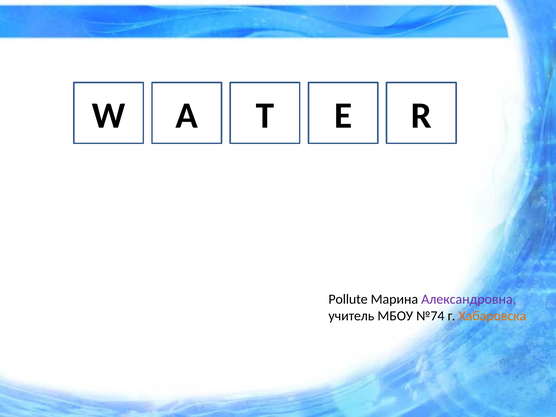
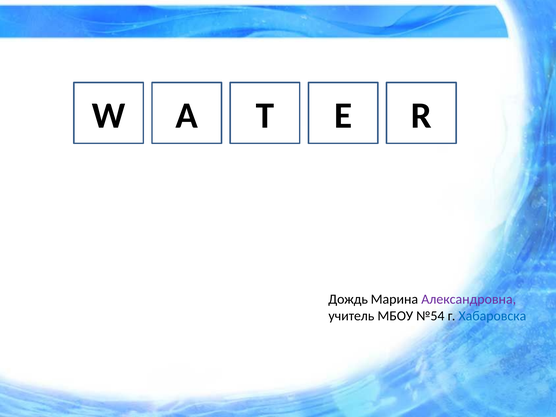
Pollute: Pollute -> Дождь
№74: №74 -> №54
Хабаровска colour: orange -> blue
